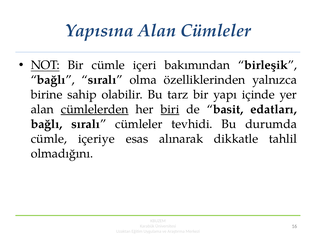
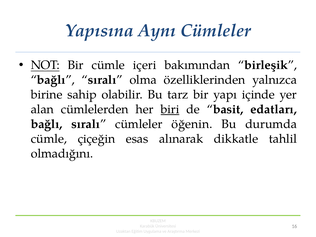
Yapısına Alan: Alan -> Aynı
cümlelerden underline: present -> none
tevhidi: tevhidi -> öğenin
içeriye: içeriye -> çiçeğin
